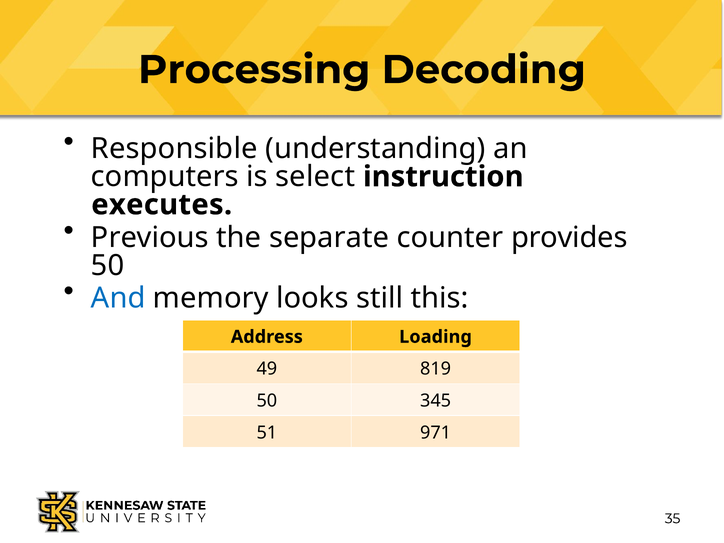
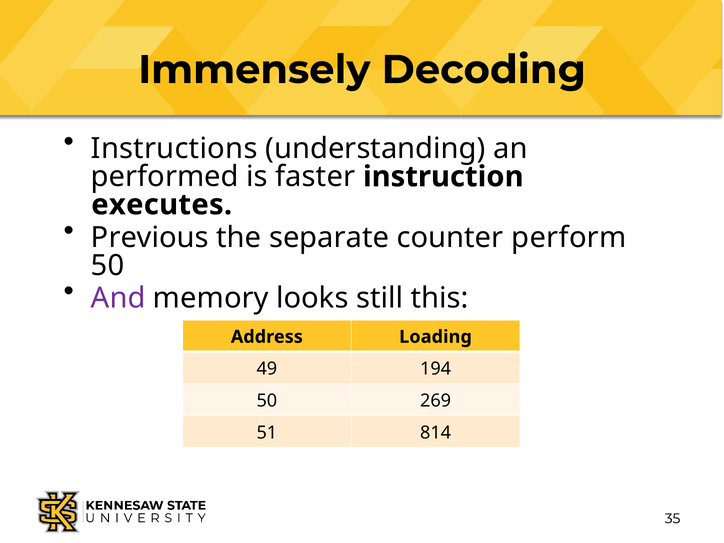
Processing: Processing -> Immensely
Responsible: Responsible -> Instructions
computers: computers -> performed
select: select -> faster
provides: provides -> perform
And colour: blue -> purple
819: 819 -> 194
345: 345 -> 269
971: 971 -> 814
